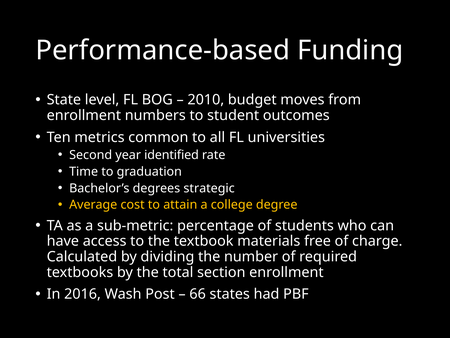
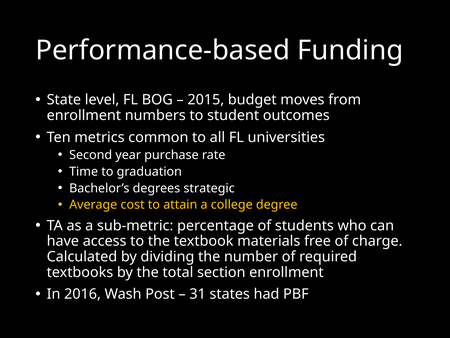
2010: 2010 -> 2015
identified: identified -> purchase
66: 66 -> 31
